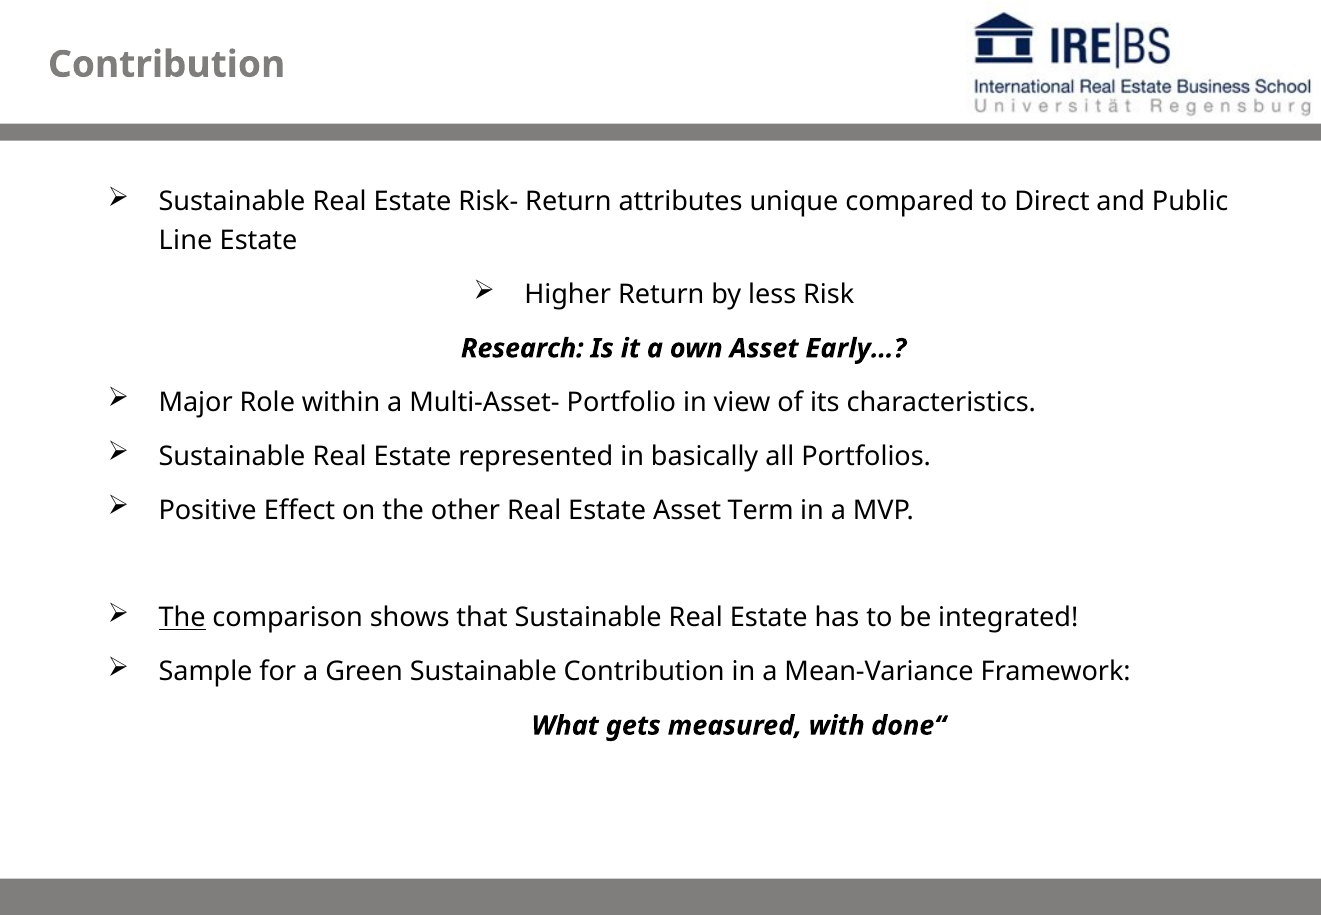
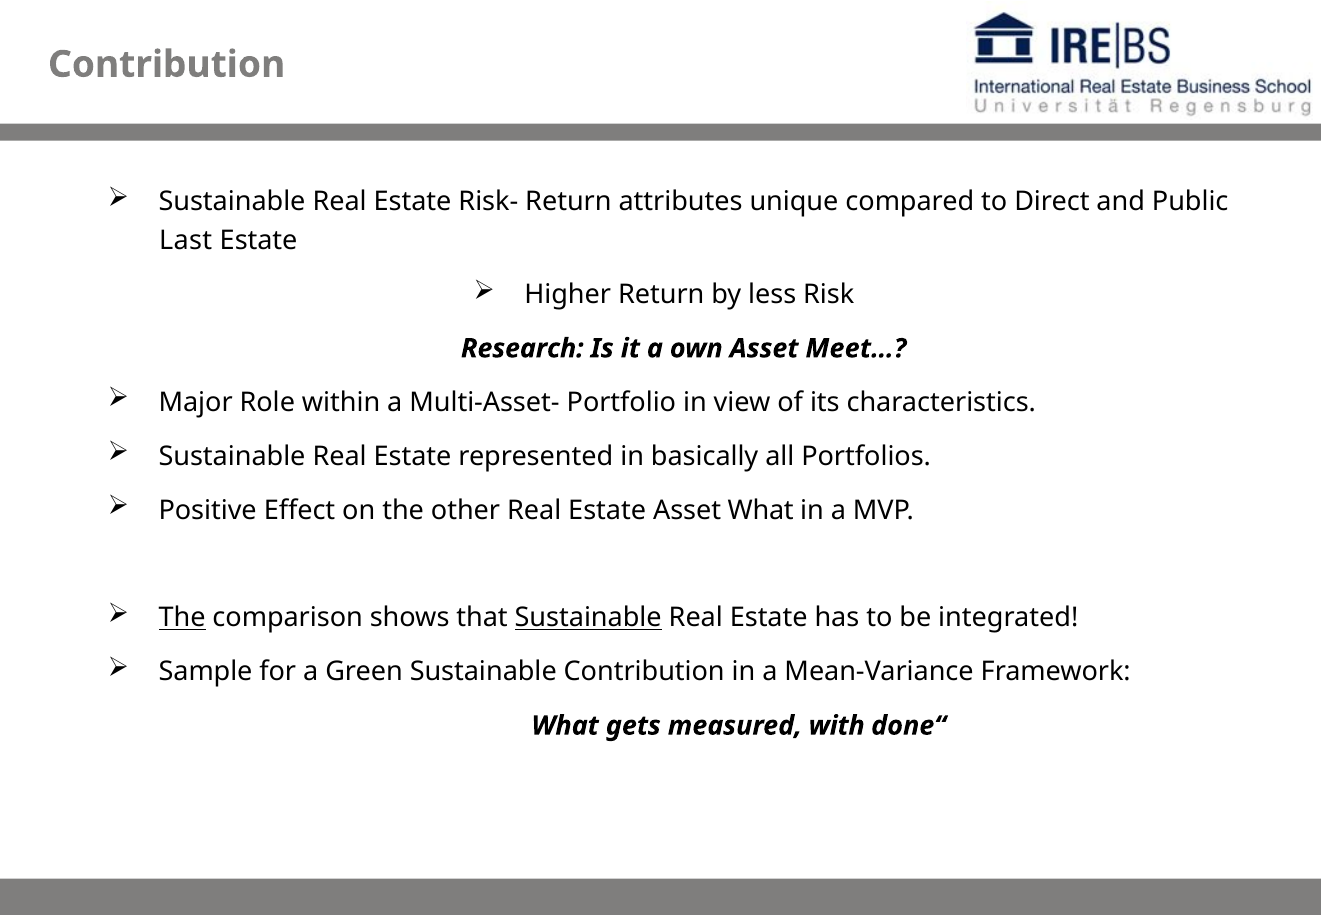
Line: Line -> Last
Early…: Early… -> Meet…
Asset Term: Term -> What
Sustainable at (588, 618) underline: none -> present
